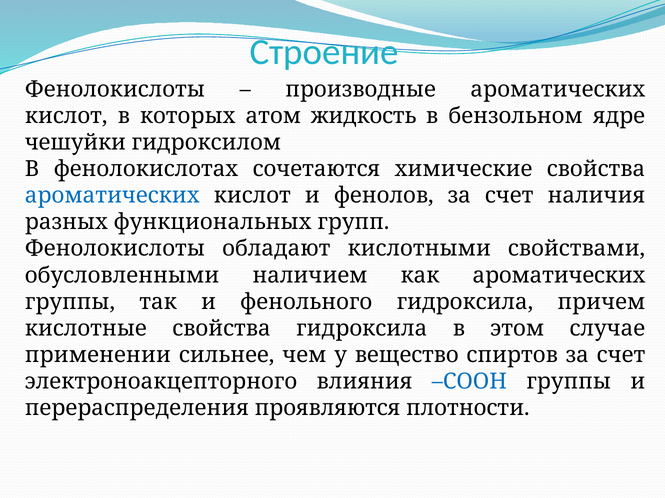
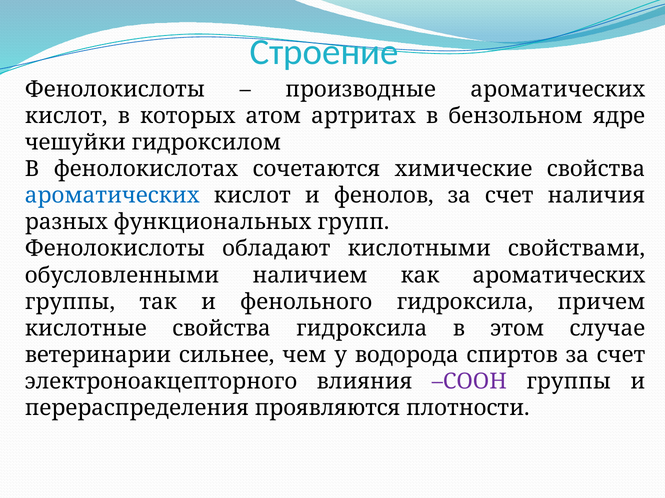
жидкость: жидкость -> артритах
применении: применении -> ветеринарии
вещество: вещество -> водорода
СООН colour: blue -> purple
